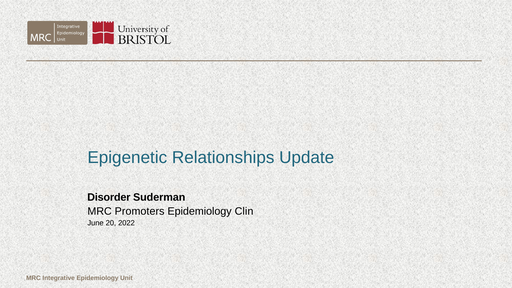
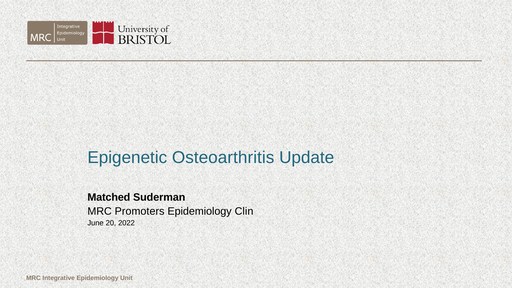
Relationships: Relationships -> Osteoarthritis
Disorder: Disorder -> Matched
